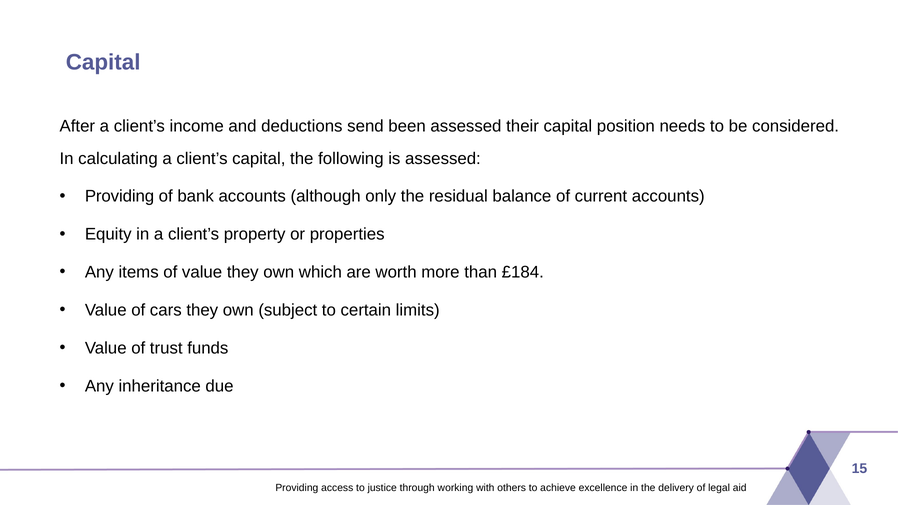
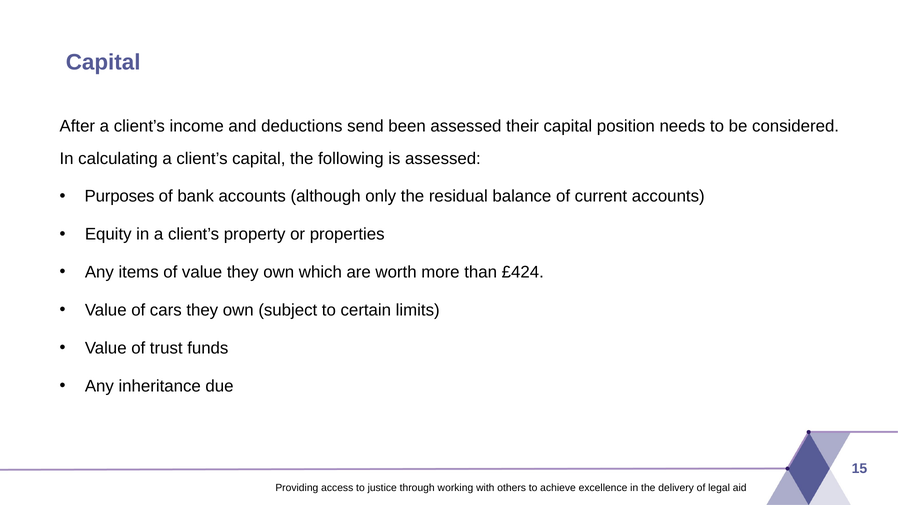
Providing at (120, 196): Providing -> Purposes
£184: £184 -> £424
